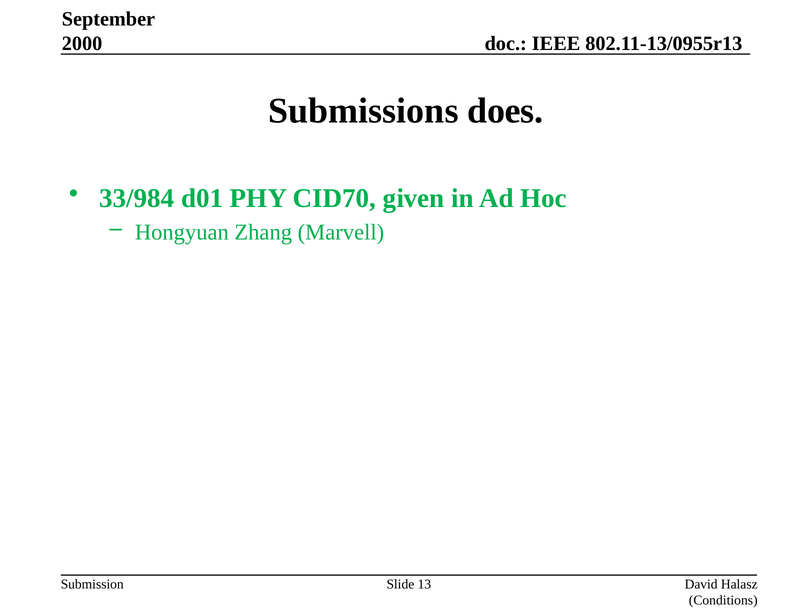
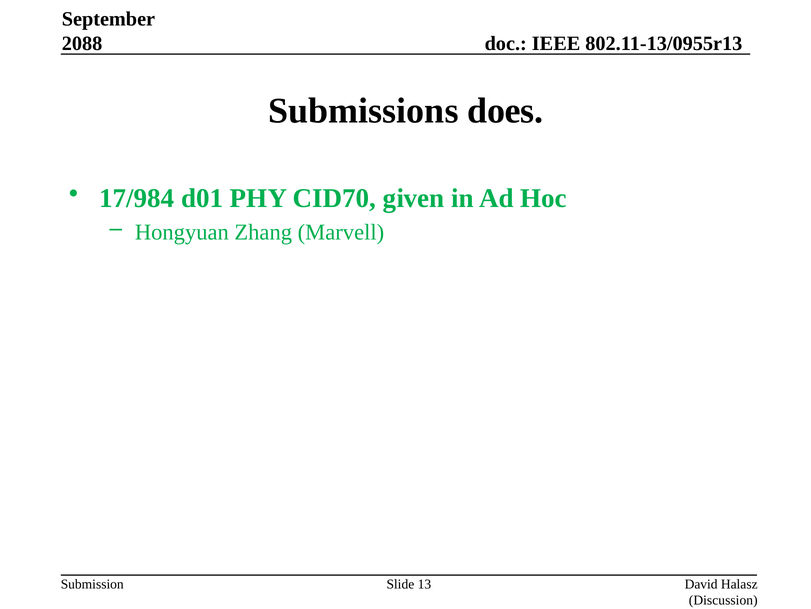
2000: 2000 -> 2088
33/984: 33/984 -> 17/984
Conditions: Conditions -> Discussion
